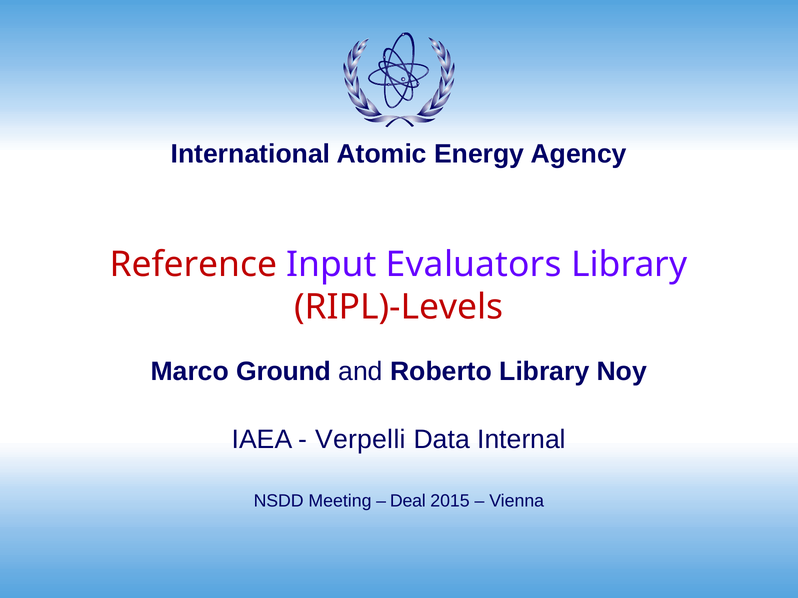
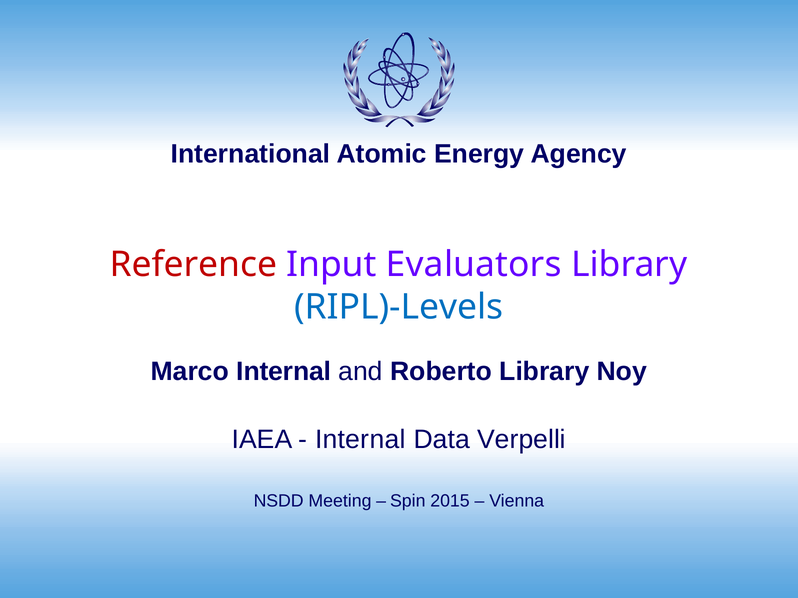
RIPL)-Levels colour: red -> blue
Marco Ground: Ground -> Internal
Verpelli at (360, 440): Verpelli -> Internal
Internal: Internal -> Verpelli
Deal: Deal -> Spin
